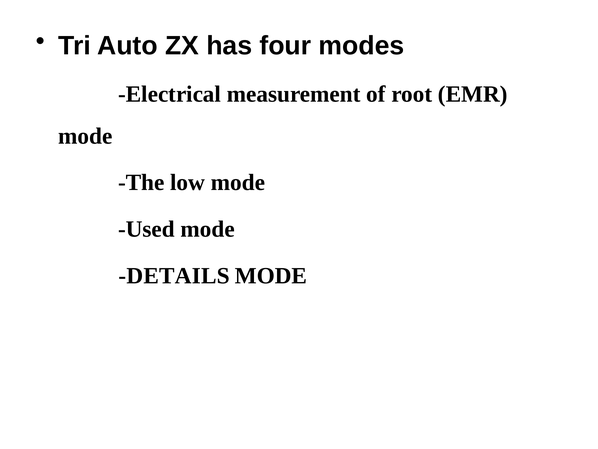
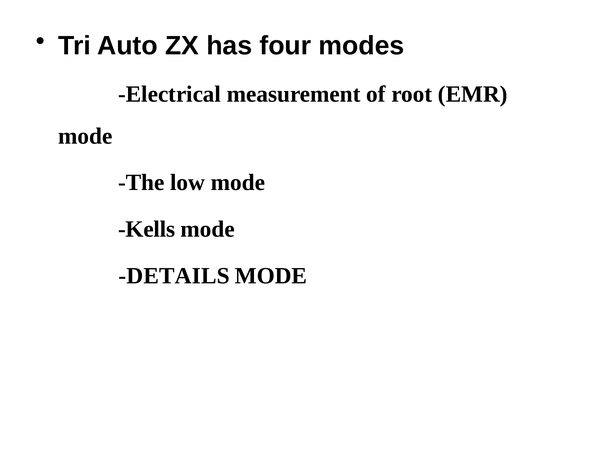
Used: Used -> Kells
